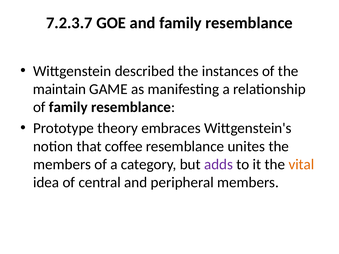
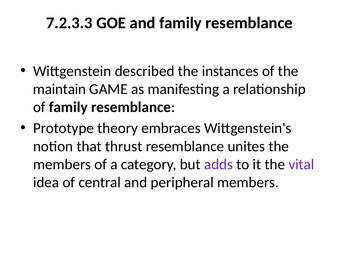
7.2.3.7: 7.2.3.7 -> 7.2.3.3
coffee: coffee -> thrust
vital colour: orange -> purple
